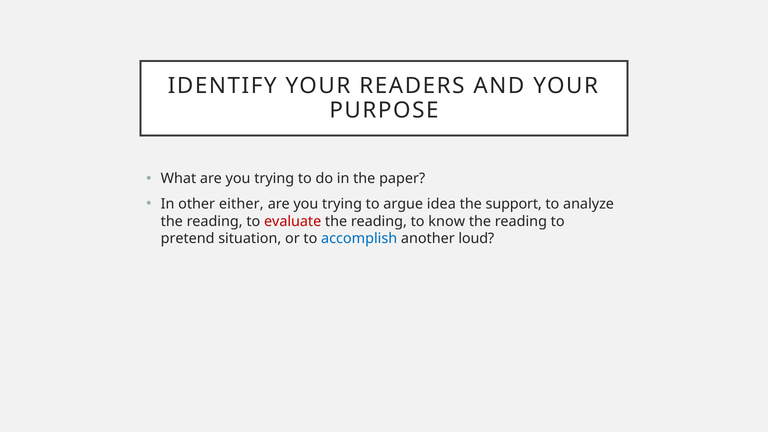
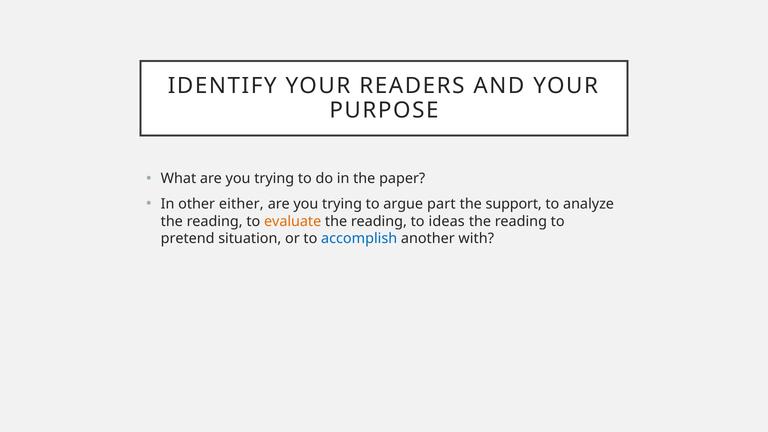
idea: idea -> part
evaluate colour: red -> orange
know: know -> ideas
loud: loud -> with
